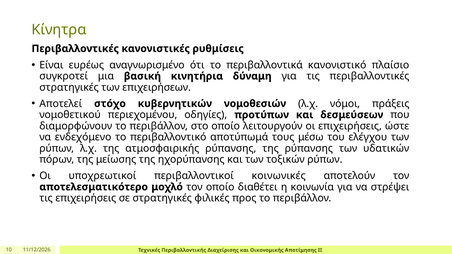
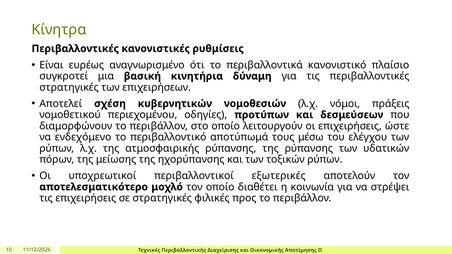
στόχο: στόχο -> σχέση
κοινωνικές: κοινωνικές -> εξωτερικές
